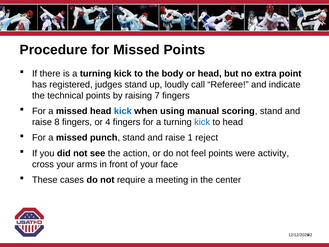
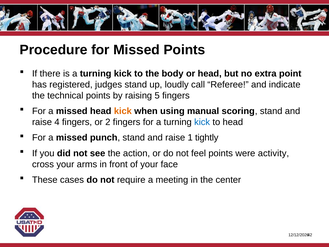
7: 7 -> 5
kick at (123, 111) colour: blue -> orange
8: 8 -> 4
4: 4 -> 2
reject: reject -> tightly
